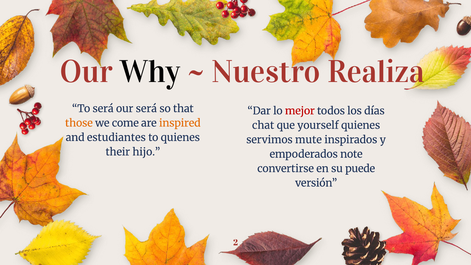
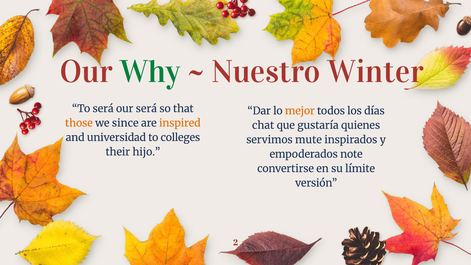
Why colour: black -> green
Realiza: Realiza -> Winter
mejor colour: red -> orange
come: come -> since
yourself: yourself -> gustaría
estudiantes: estudiantes -> universidad
to quienes: quienes -> colleges
puede: puede -> límite
